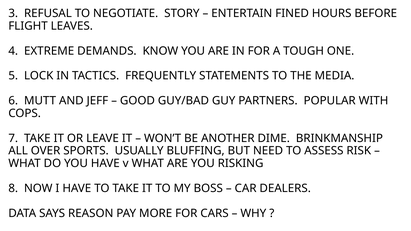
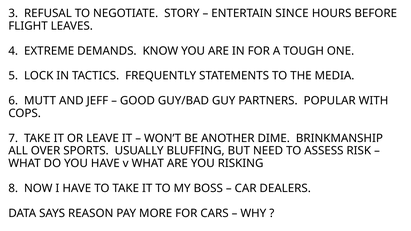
FINED: FINED -> SINCE
